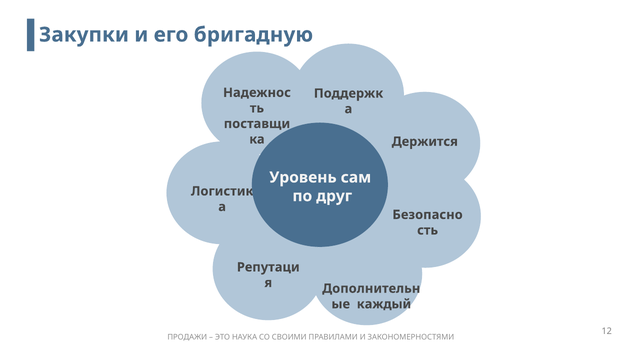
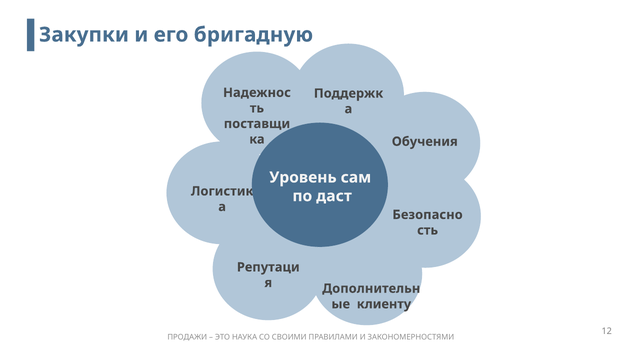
Держится: Держится -> Обучения
друг: друг -> даст
каждый: каждый -> клиенту
